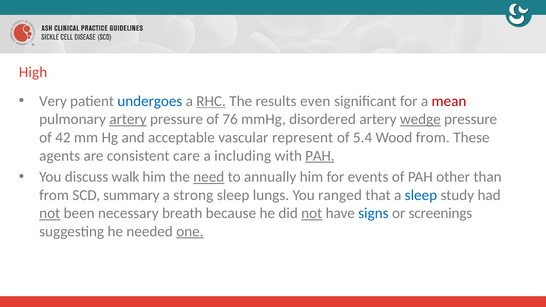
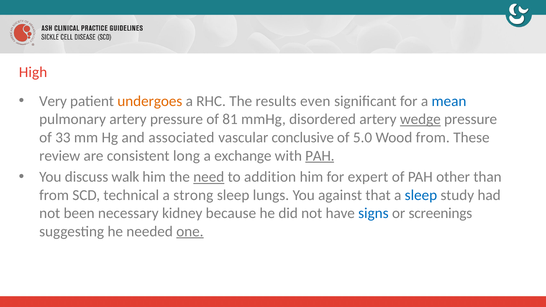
undergoes colour: blue -> orange
RHC underline: present -> none
mean colour: red -> blue
artery at (128, 119) underline: present -> none
76: 76 -> 81
42: 42 -> 33
acceptable: acceptable -> associated
represent: represent -> conclusive
5.4: 5.4 -> 5.0
agents: agents -> review
care: care -> long
including: including -> exchange
annually: annually -> addition
events: events -> expert
summary: summary -> technical
ranged: ranged -> against
not at (50, 213) underline: present -> none
breath: breath -> kidney
not at (312, 213) underline: present -> none
